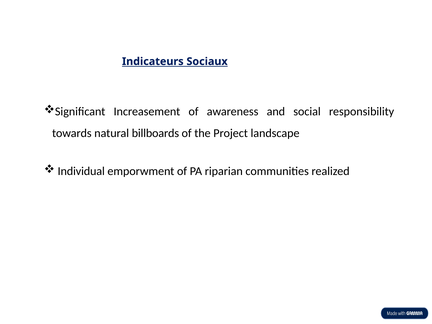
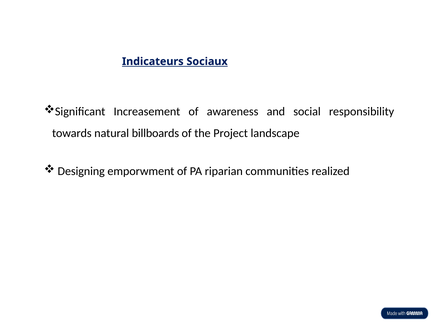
Individual: Individual -> Designing
